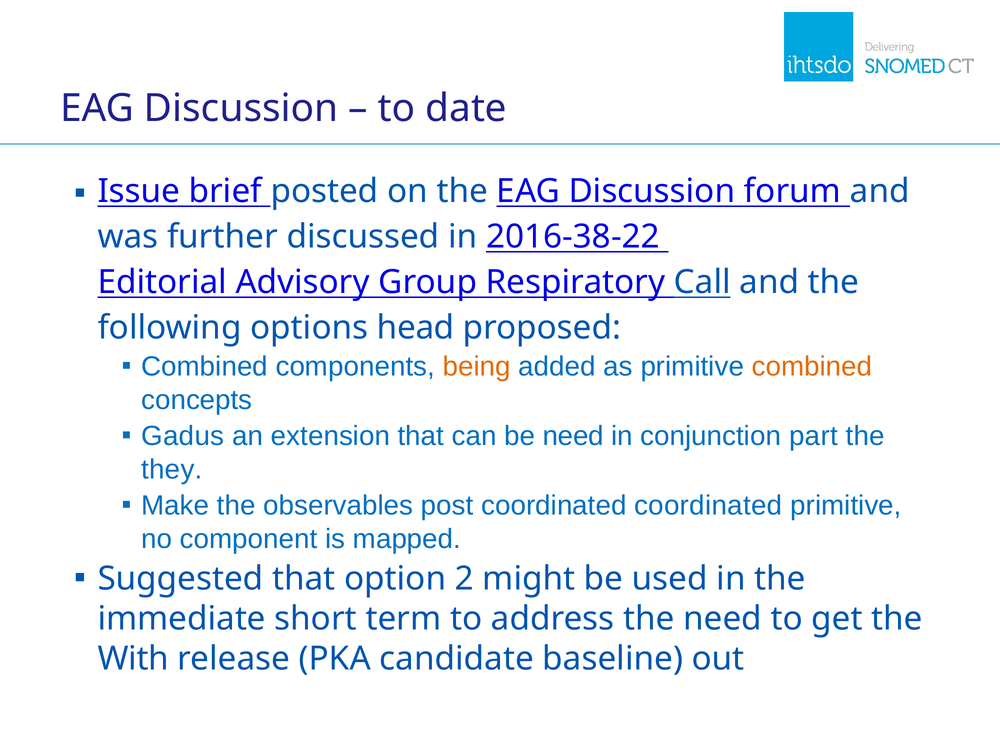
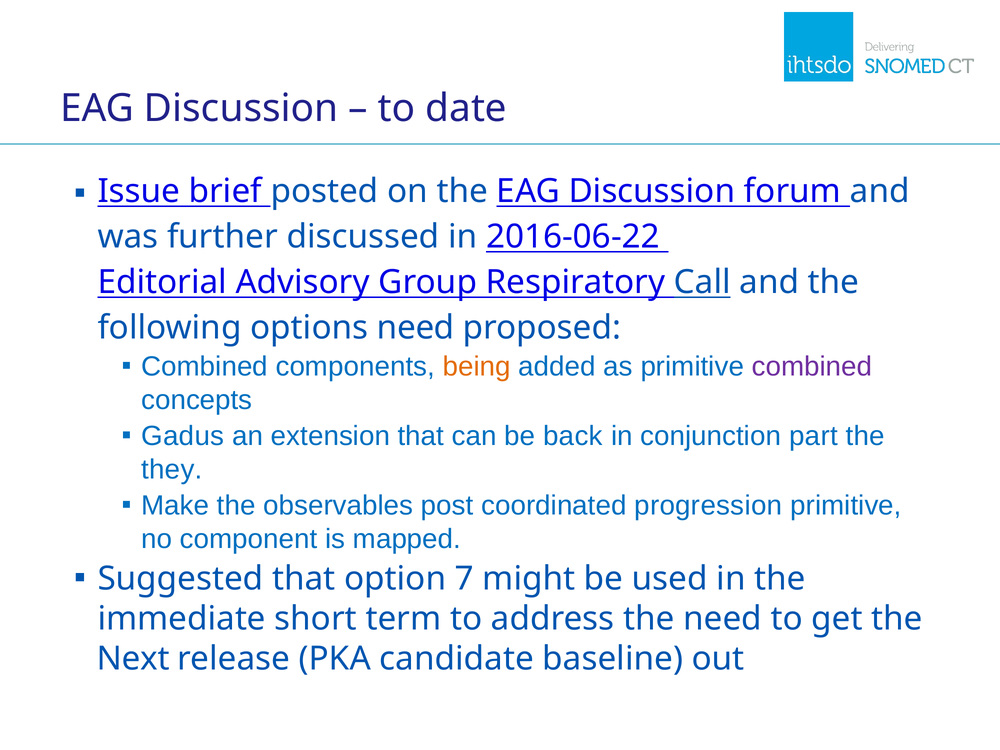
2016-38-22: 2016-38-22 -> 2016-06-22
options head: head -> need
combined at (812, 367) colour: orange -> purple
be need: need -> back
coordinated coordinated: coordinated -> progression
2: 2 -> 7
With: With -> Next
